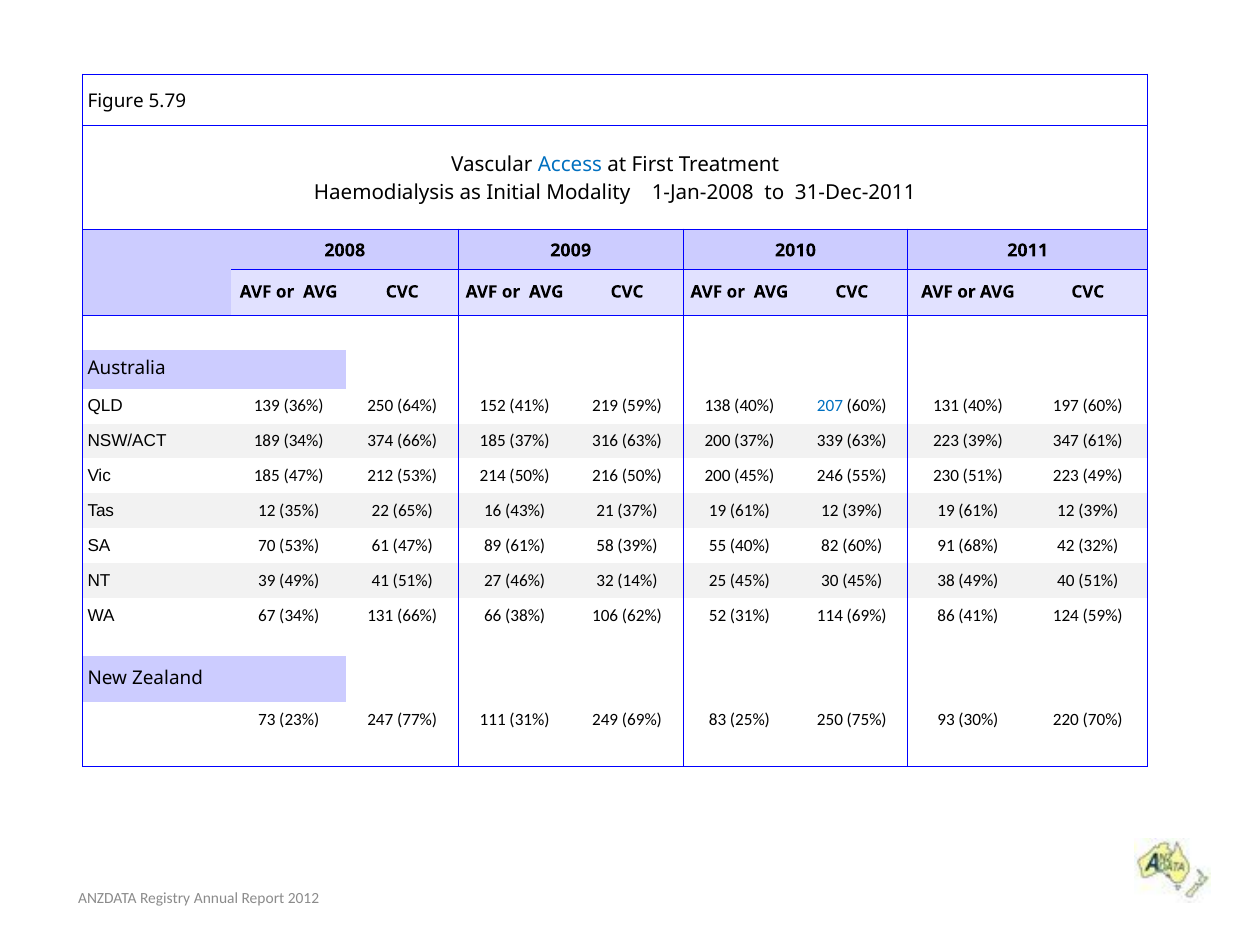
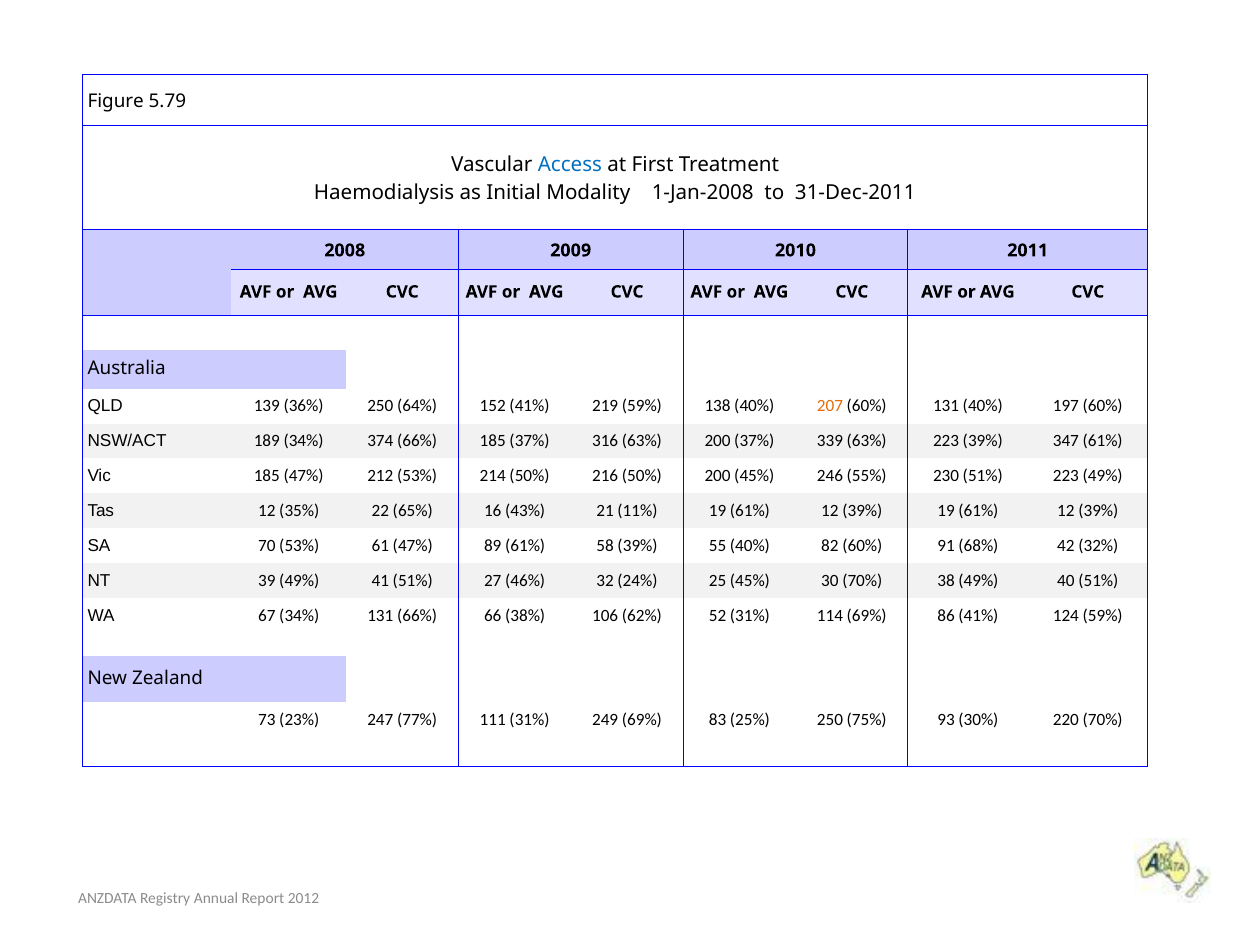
207 colour: blue -> orange
21 37%: 37% -> 11%
14%: 14% -> 24%
30 45%: 45% -> 70%
